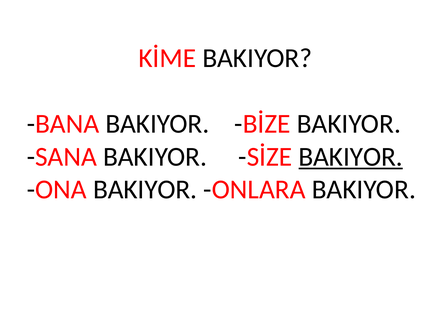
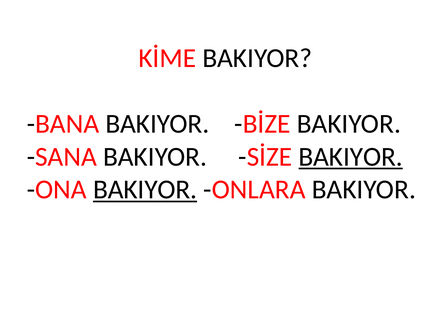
BAKIYOR at (145, 190) underline: none -> present
